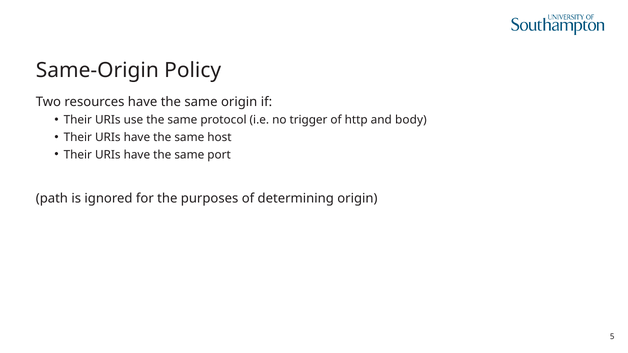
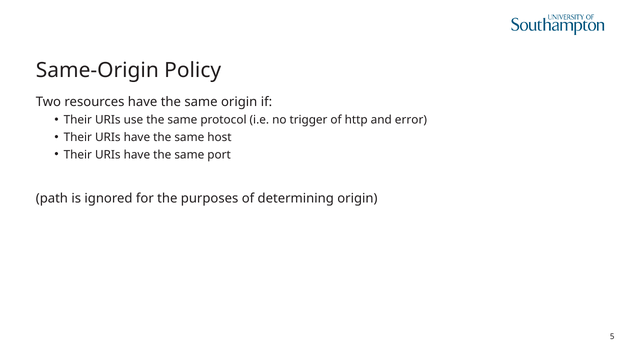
body: body -> error
